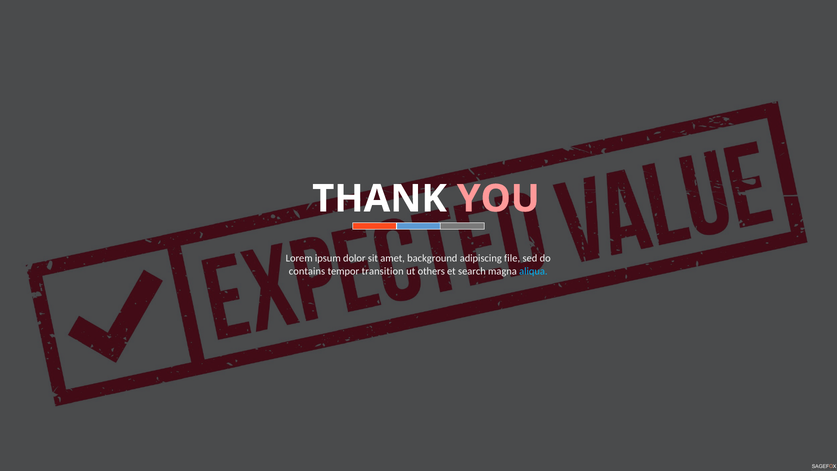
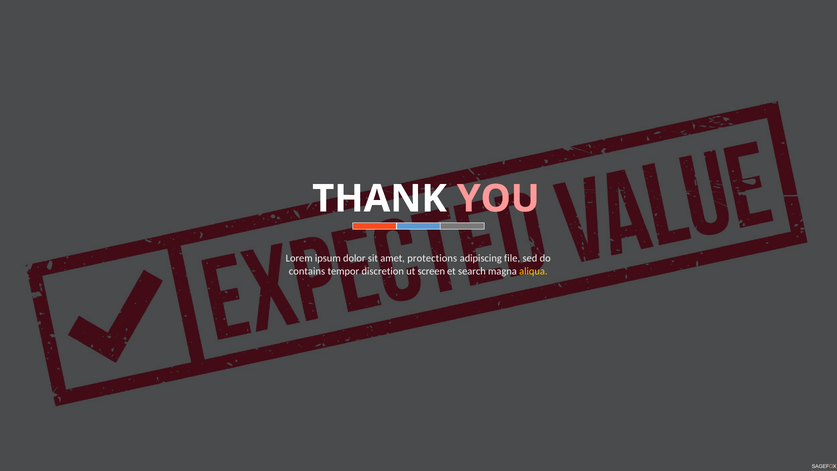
background: background -> protections
transition: transition -> discretion
others: others -> screen
aliqua colour: light blue -> yellow
